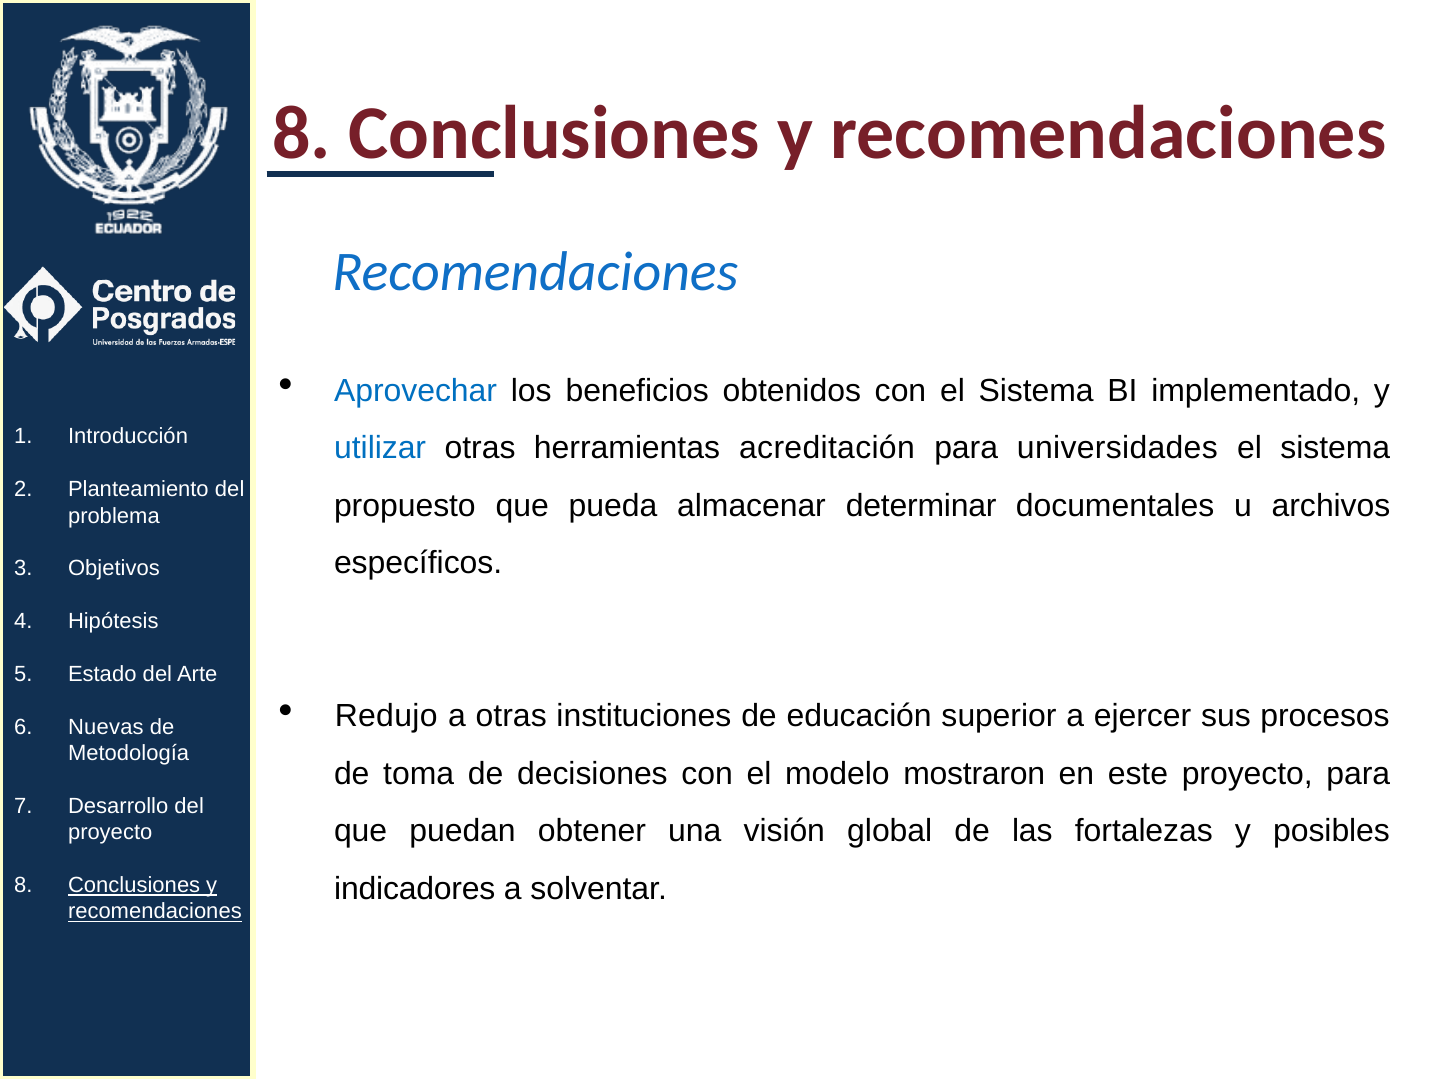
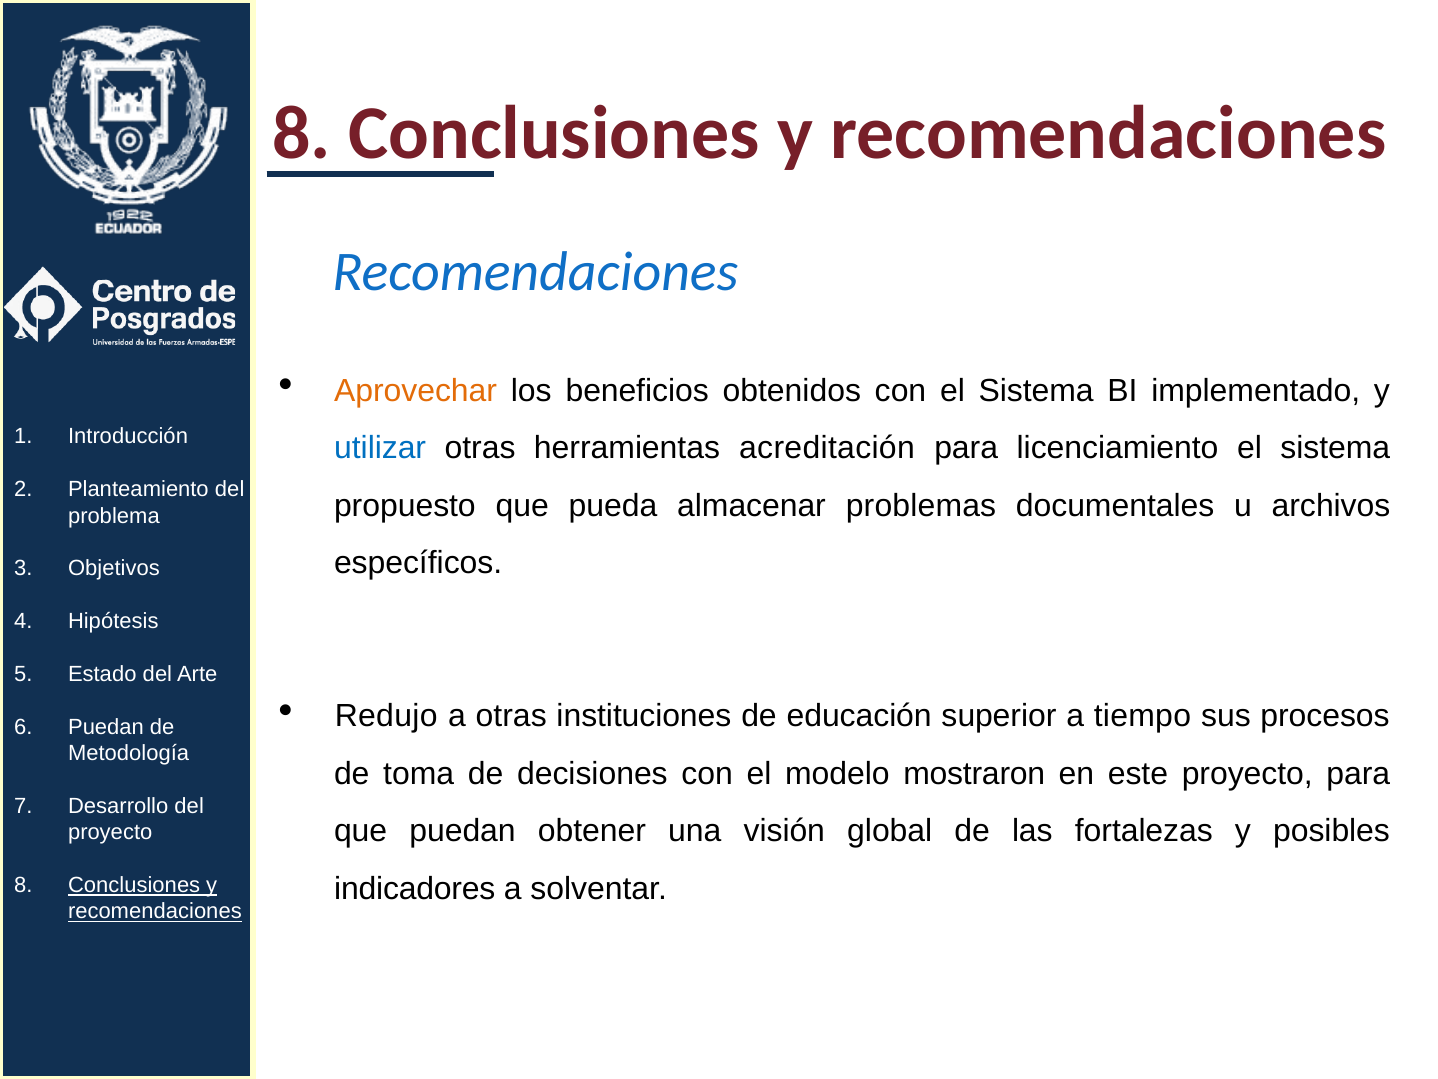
Aprovechar colour: blue -> orange
universidades: universidades -> licenciamiento
determinar: determinar -> problemas
ejercer: ejercer -> tiempo
Nuevas at (106, 727): Nuevas -> Puedan
